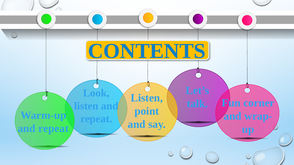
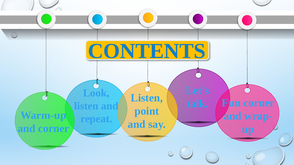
repeat at (54, 129): repeat -> corner
